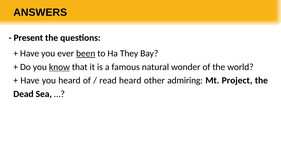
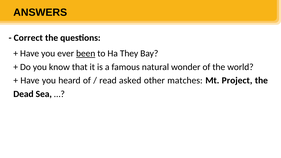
Present: Present -> Correct
know underline: present -> none
read heard: heard -> asked
admiring: admiring -> matches
